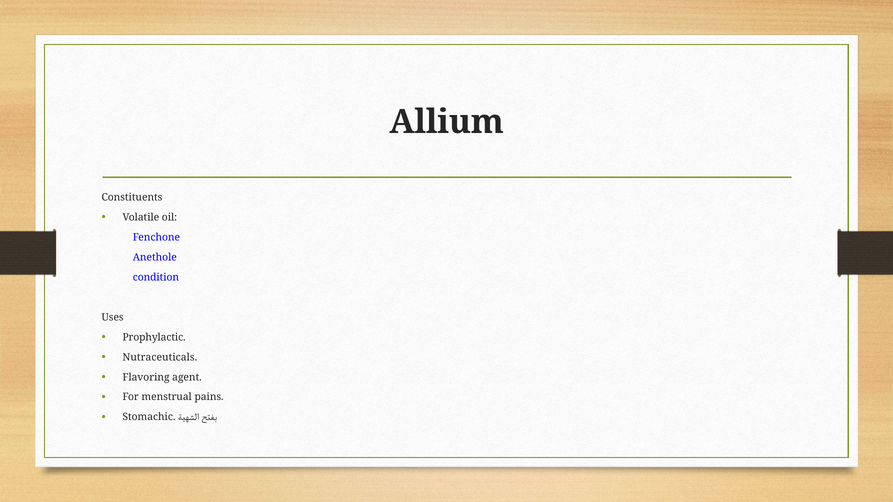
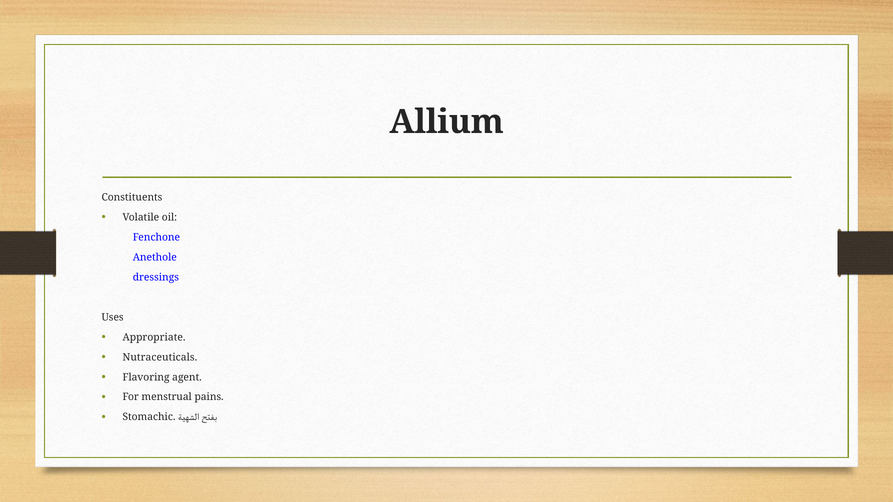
condition: condition -> dressings
Prophylactic: Prophylactic -> Appropriate
